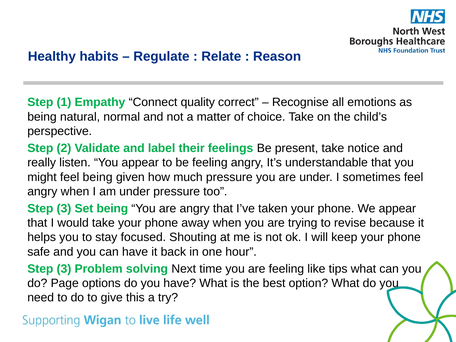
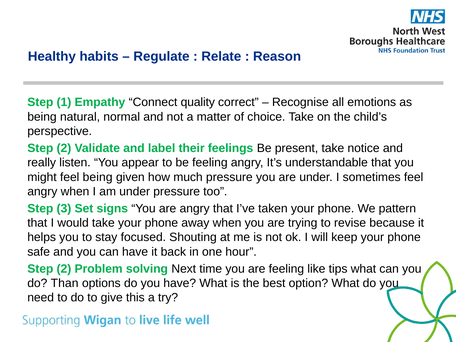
Set being: being -> signs
We appear: appear -> pattern
3 at (64, 269): 3 -> 2
Page: Page -> Than
